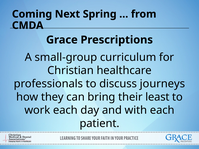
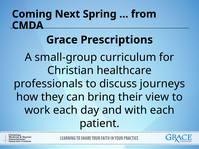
least: least -> view
